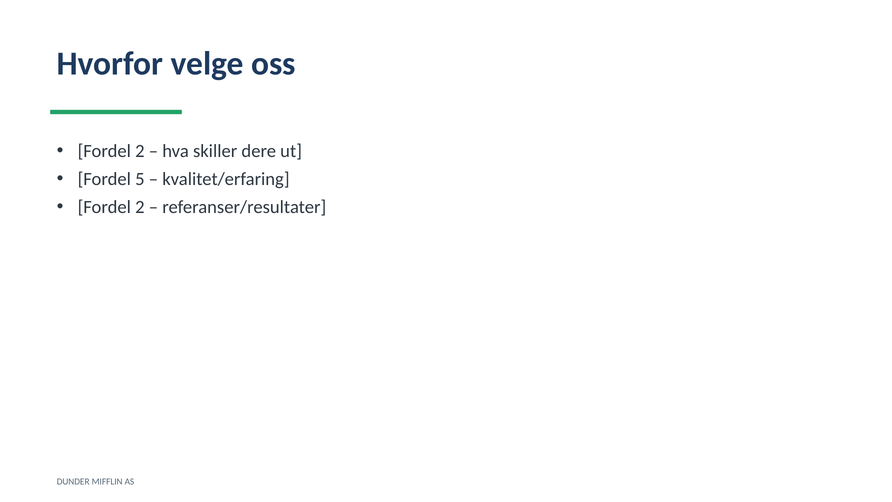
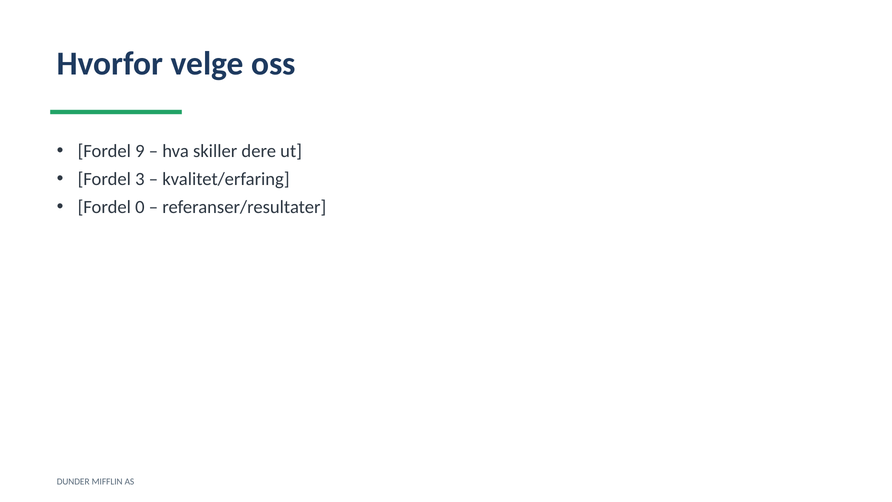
2 at (140, 151): 2 -> 9
5: 5 -> 3
2 at (140, 207): 2 -> 0
